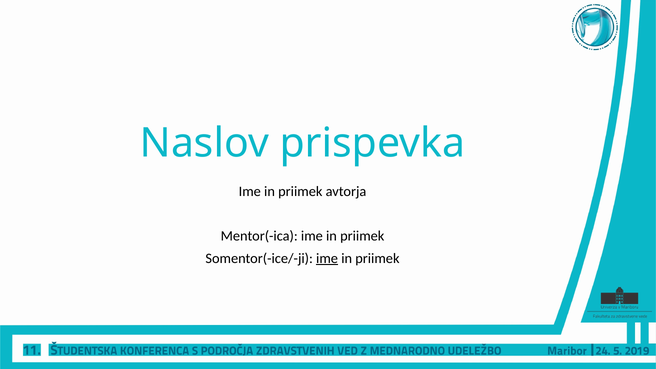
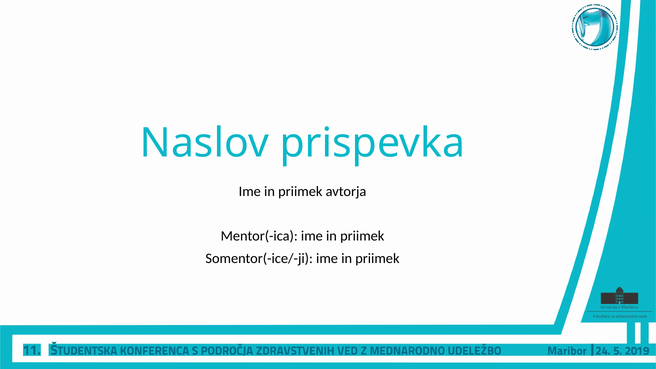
ime at (327, 258) underline: present -> none
